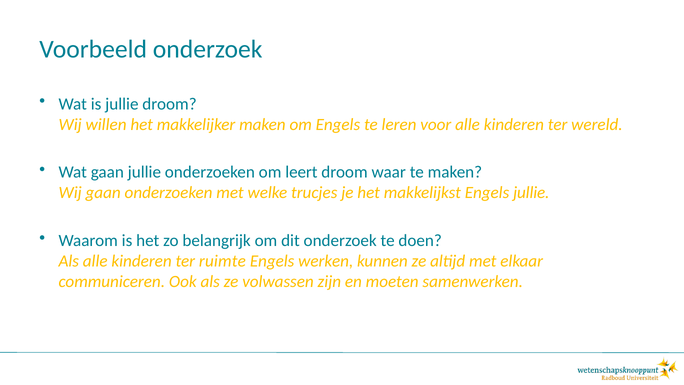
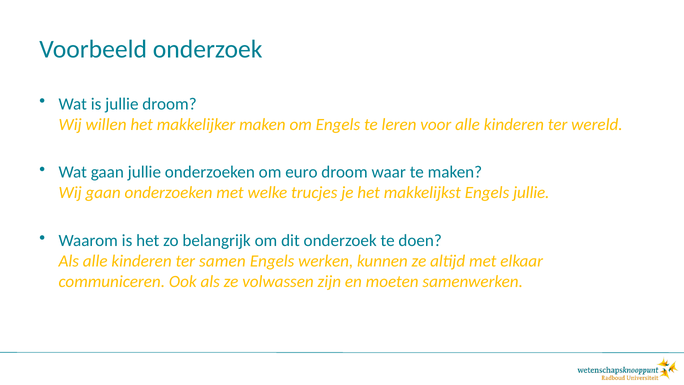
leert: leert -> euro
ruimte: ruimte -> samen
